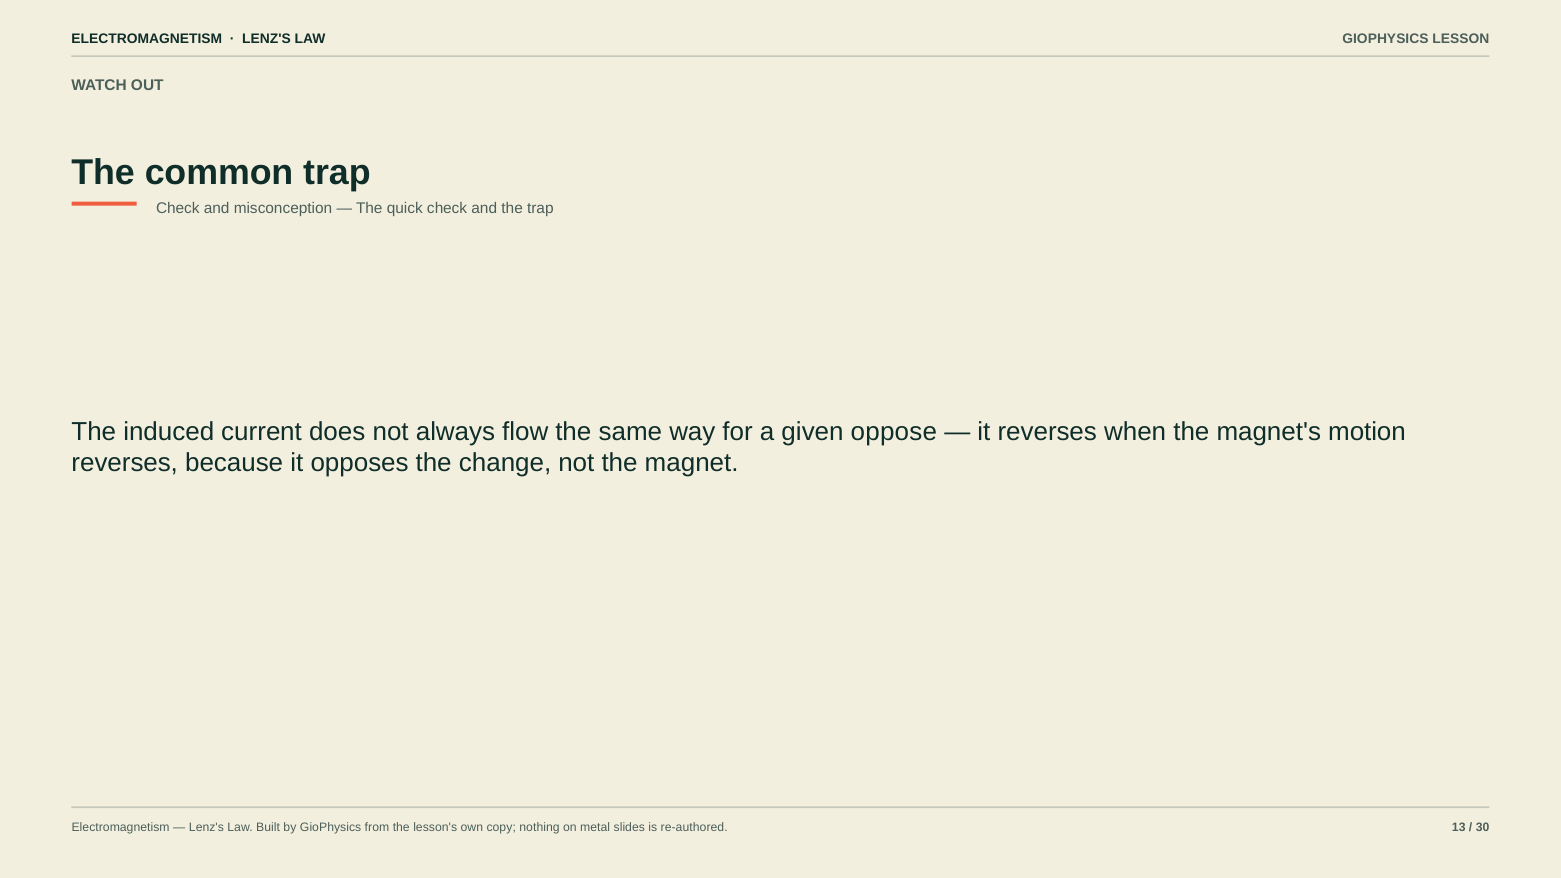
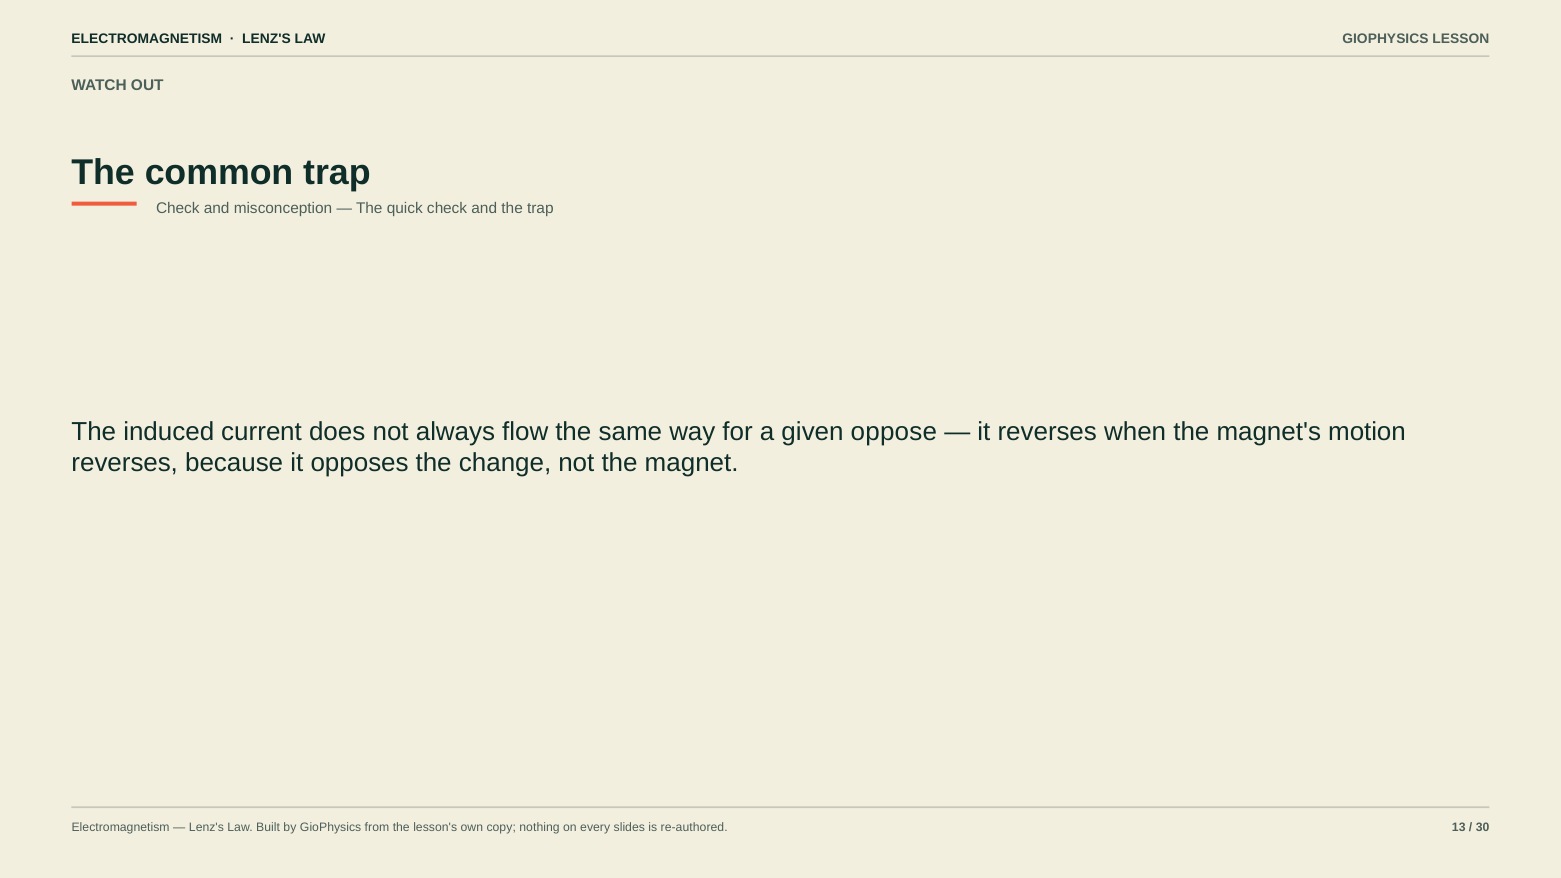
metal: metal -> every
